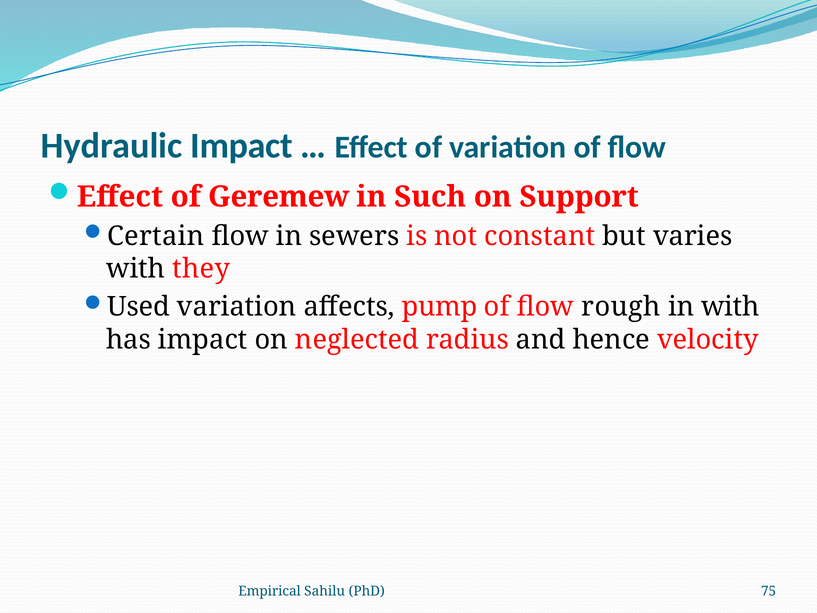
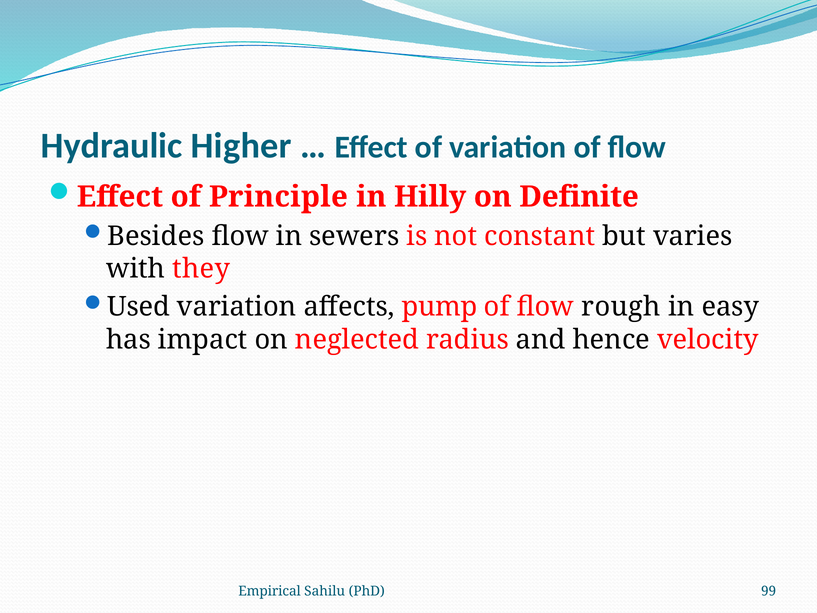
Hydraulic Impact: Impact -> Higher
Geremew: Geremew -> Principle
Such: Such -> Hilly
Support: Support -> Definite
Certain: Certain -> Besides
in with: with -> easy
75: 75 -> 99
